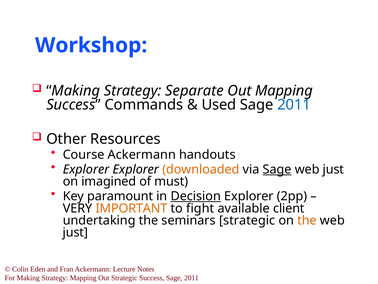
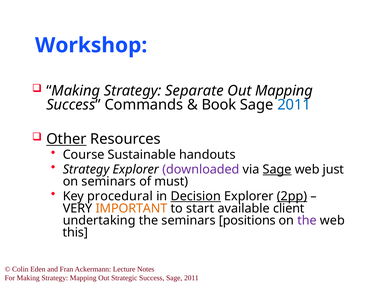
Used: Used -> Book
Other underline: none -> present
Course Ackermann: Ackermann -> Sustainable
Explorer at (86, 169): Explorer -> Strategy
downloaded colour: orange -> purple
on imagined: imagined -> seminars
paramount: paramount -> procedural
2pp underline: none -> present
fight: fight -> start
seminars strategic: strategic -> positions
the at (307, 220) colour: orange -> purple
just at (75, 232): just -> this
